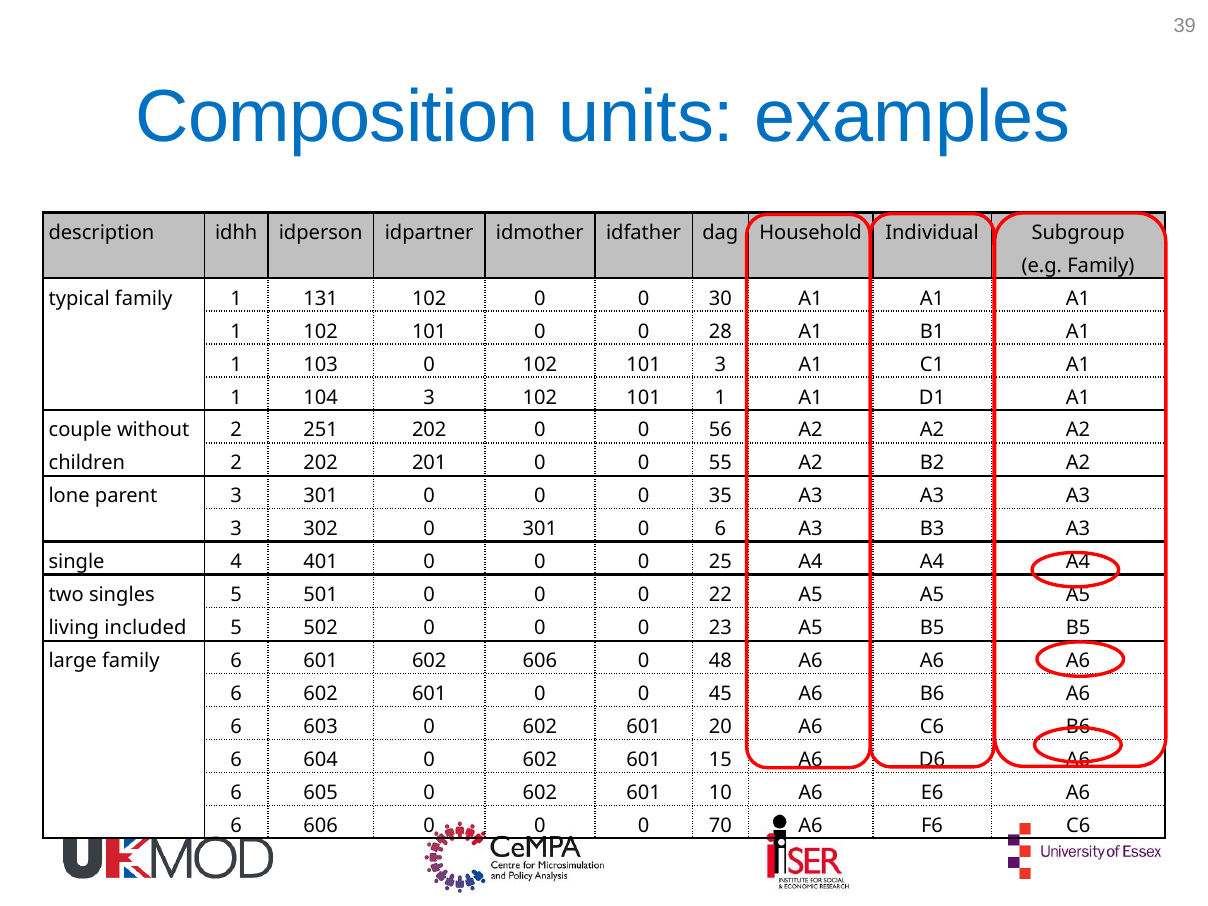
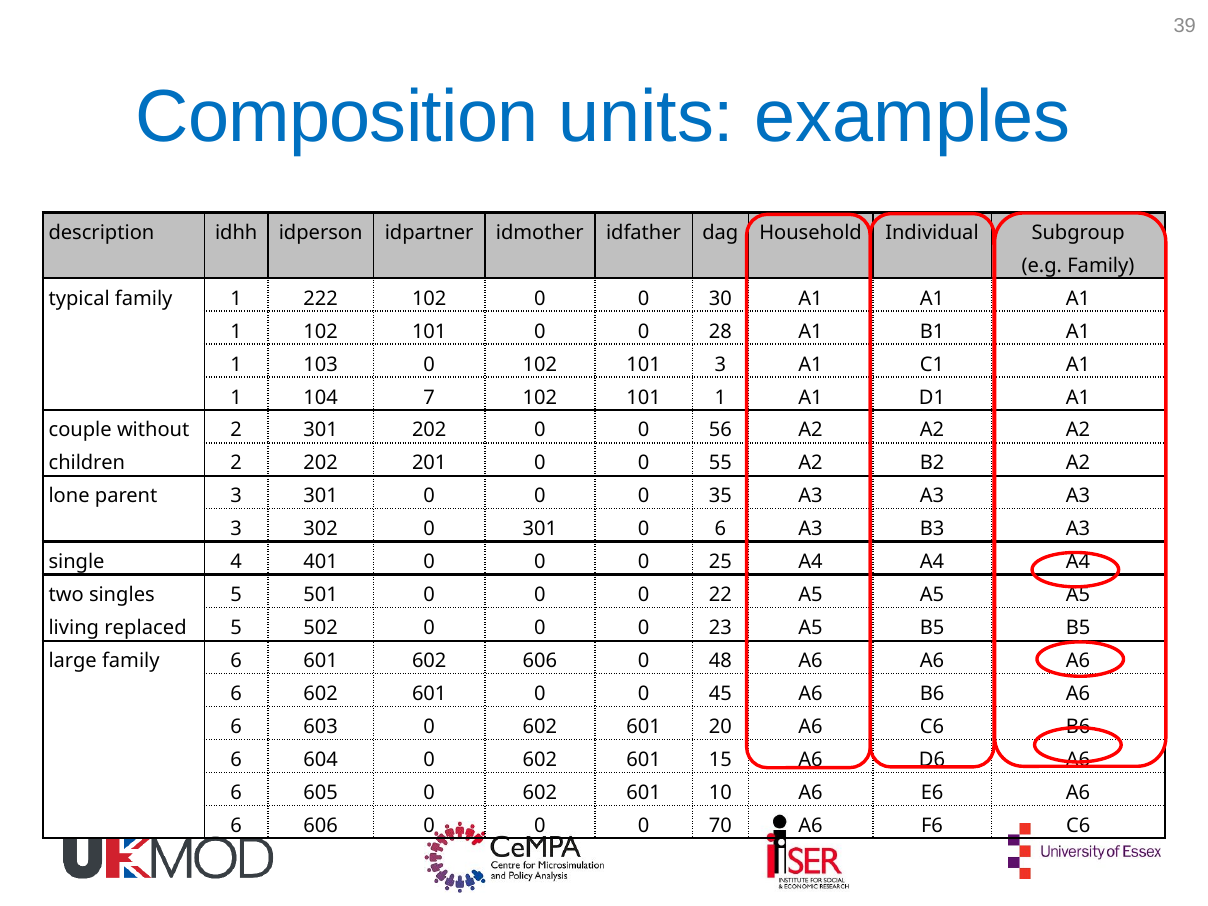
131: 131 -> 222
104 3: 3 -> 7
2 251: 251 -> 301
included: included -> replaced
